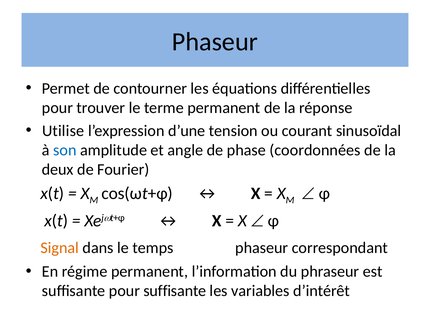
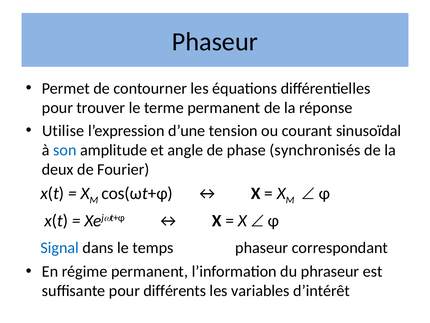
coordonnées: coordonnées -> synchronisés
Signal colour: orange -> blue
pour suffisante: suffisante -> différents
